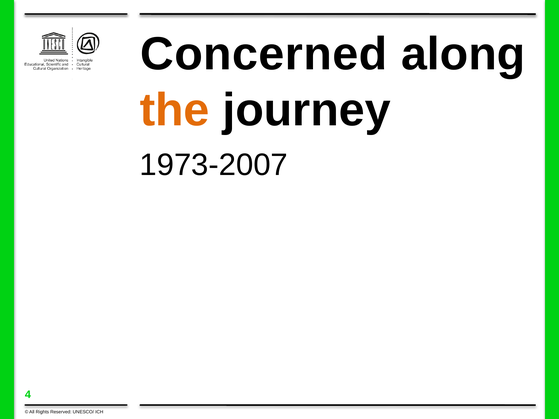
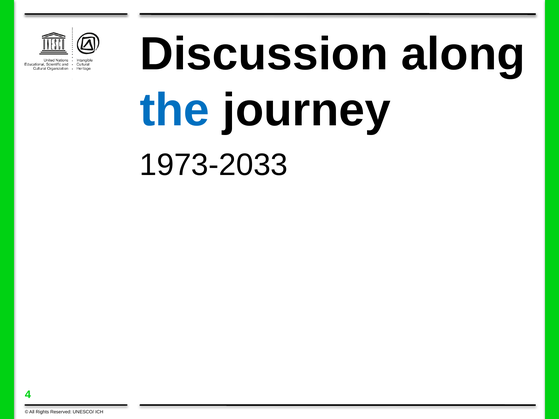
Concerned: Concerned -> Discussion
the colour: orange -> blue
1973-2007: 1973-2007 -> 1973-2033
